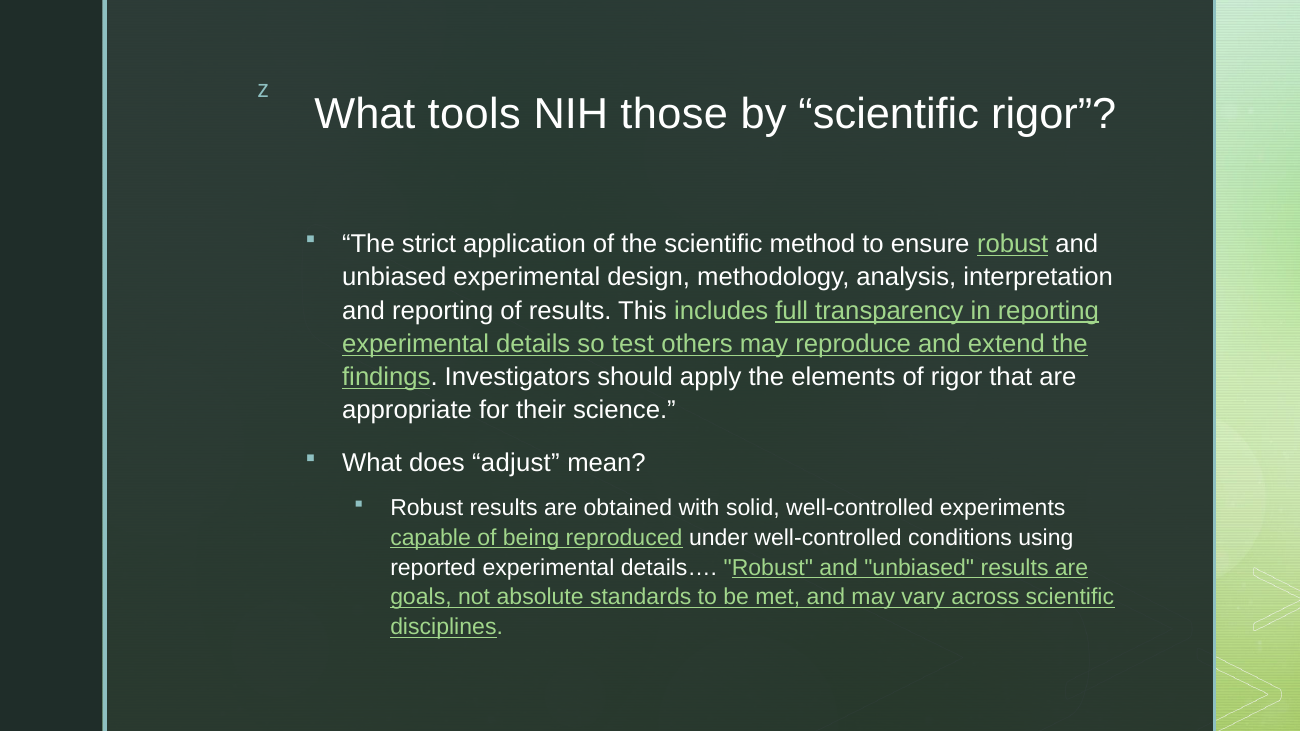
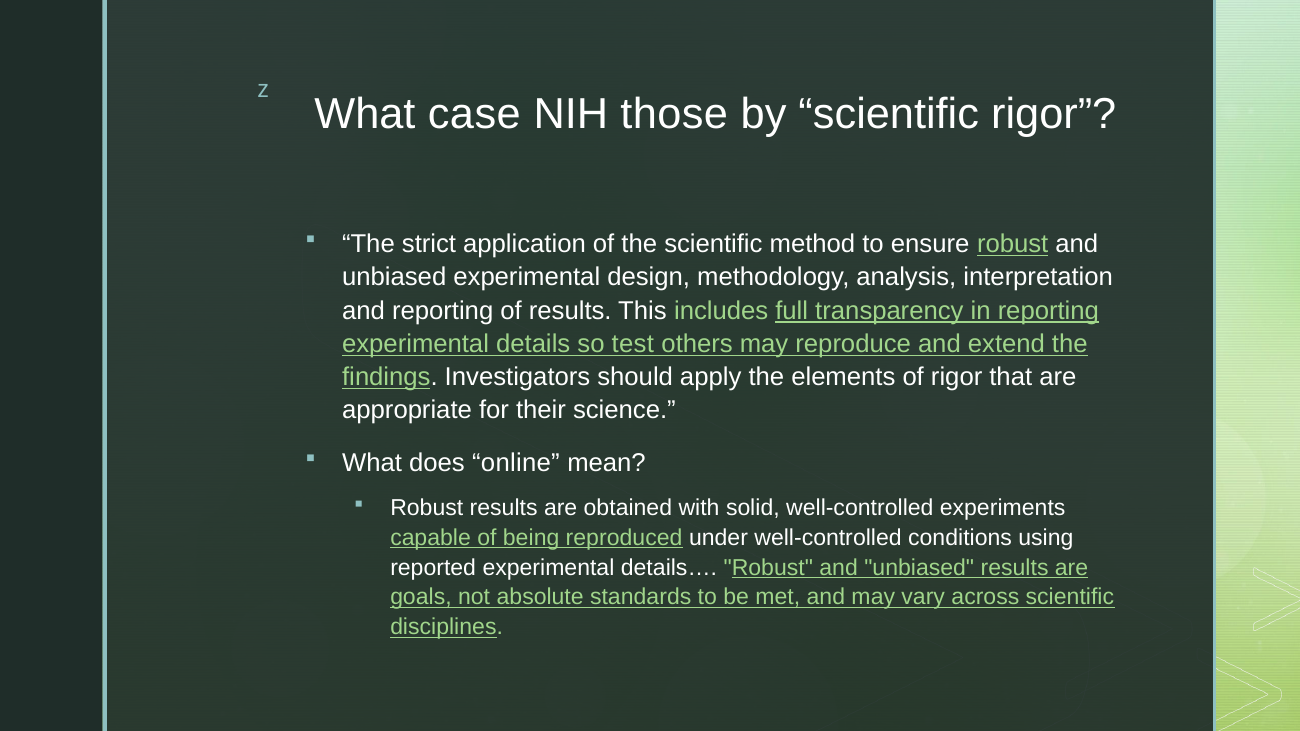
tools: tools -> case
adjust: adjust -> online
